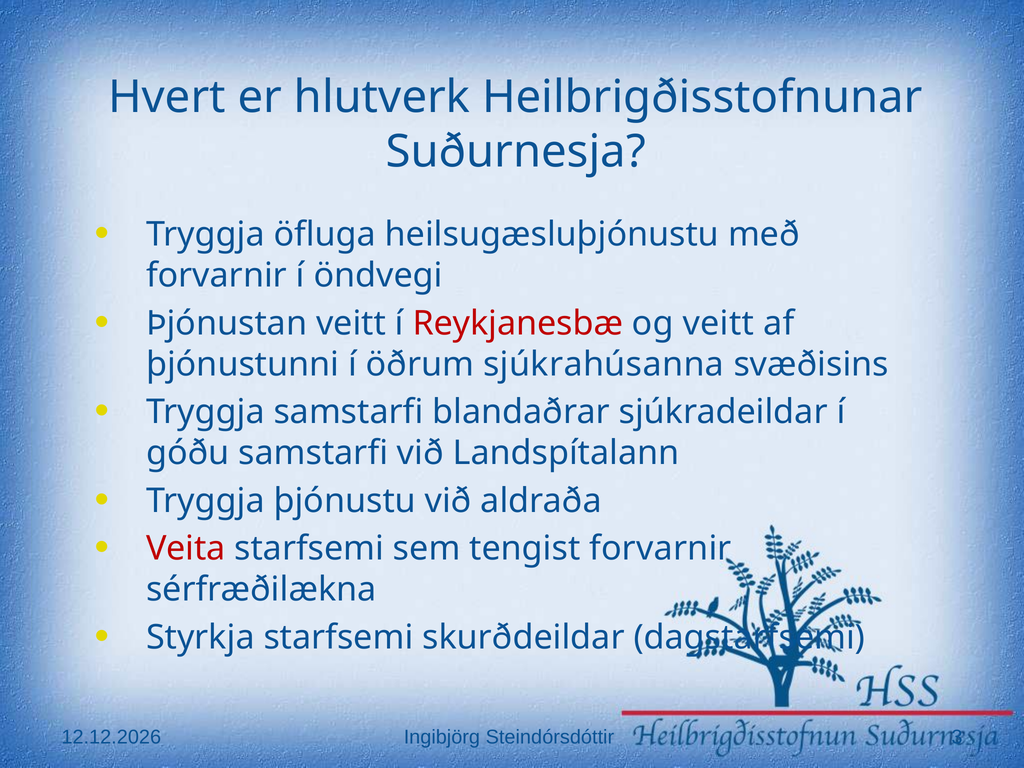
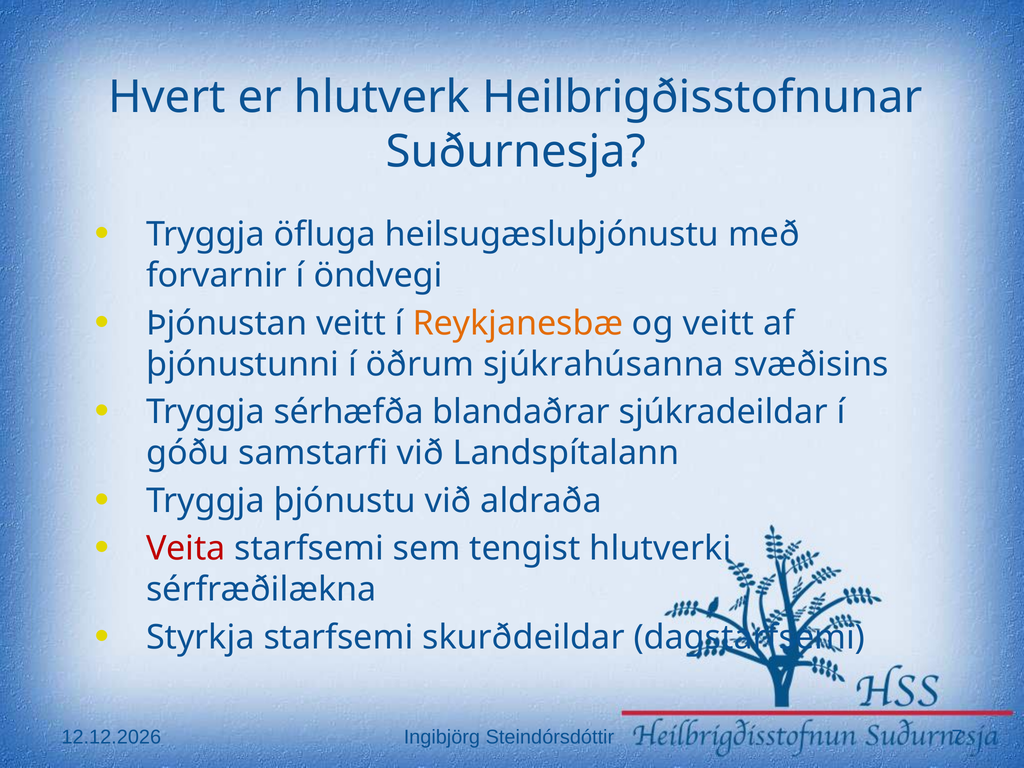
Reykjanesbæ colour: red -> orange
Tryggja samstarfi: samstarfi -> sérhæfða
tengist forvarnir: forvarnir -> hlutverki
3: 3 -> 7
